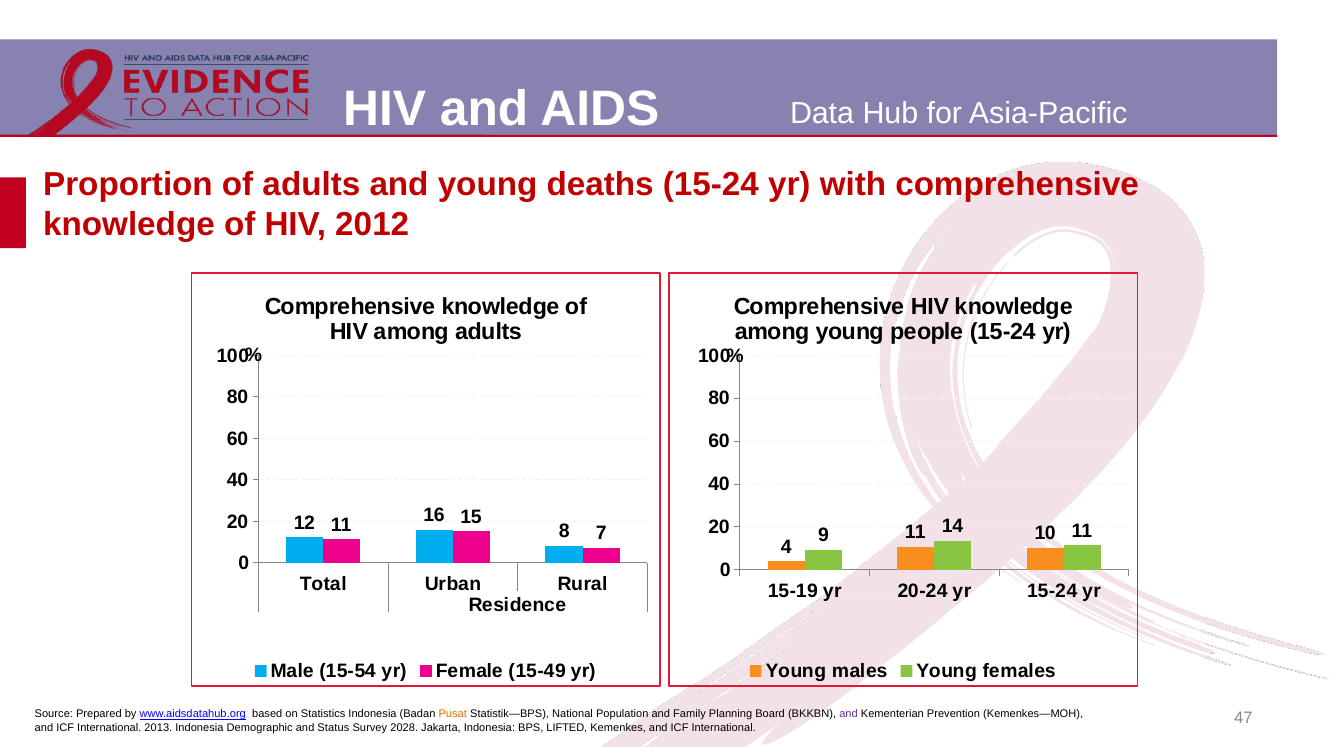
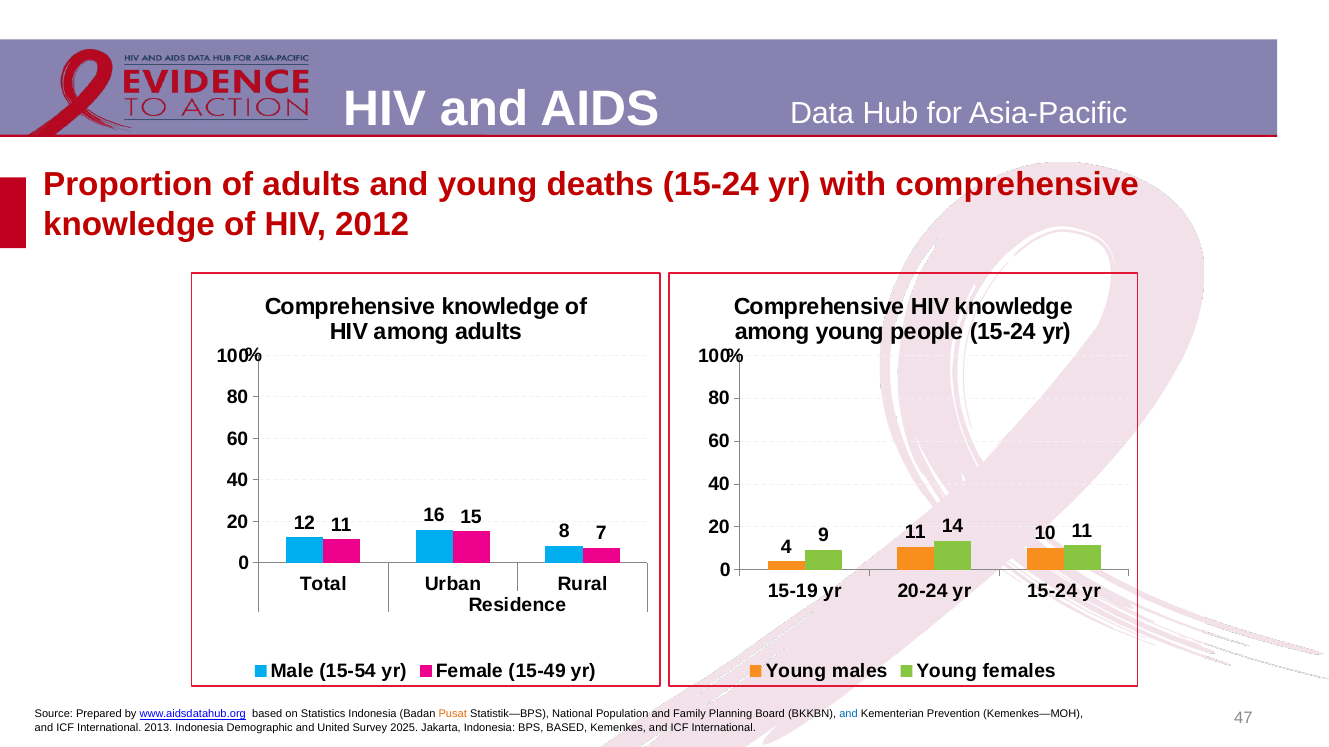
and at (848, 715) colour: purple -> blue
Status: Status -> United
2028: 2028 -> 2025
BPS LIFTED: LIFTED -> BASED
